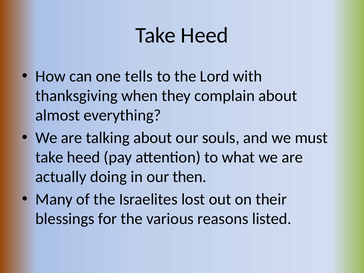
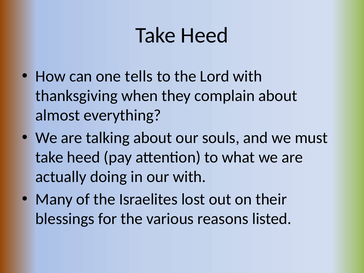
our then: then -> with
